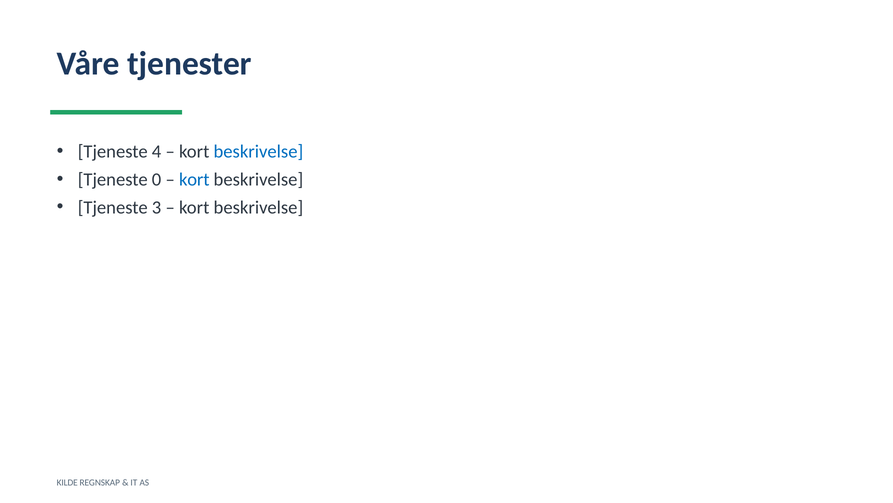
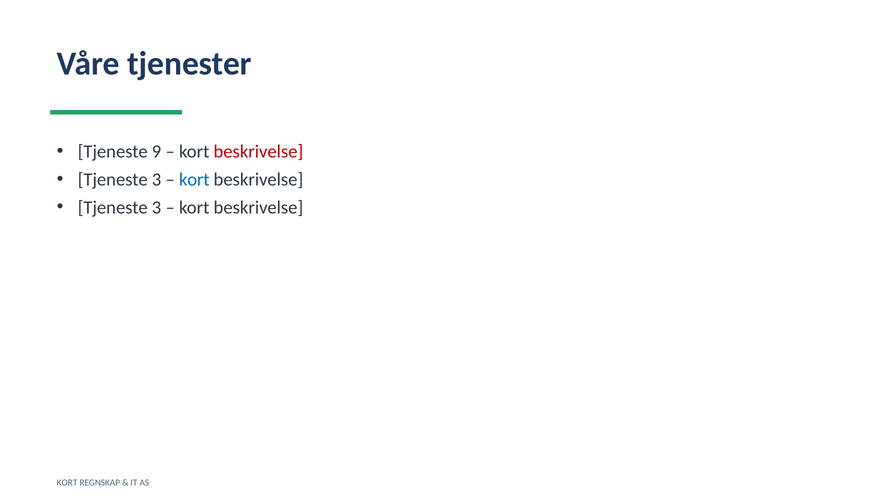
4: 4 -> 9
beskrivelse at (258, 151) colour: blue -> red
0 at (157, 179): 0 -> 3
KILDE at (67, 482): KILDE -> KORT
